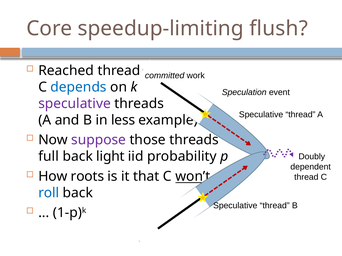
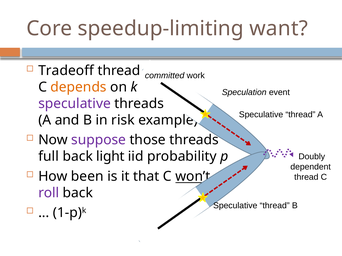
flush: flush -> want
Reached: Reached -> Tradeoff
depends colour: blue -> orange
less: less -> risk
roots: roots -> been
roll colour: blue -> purple
